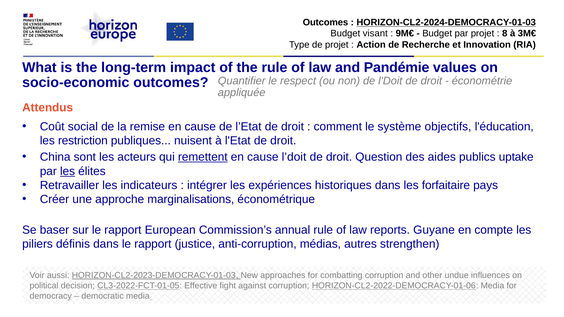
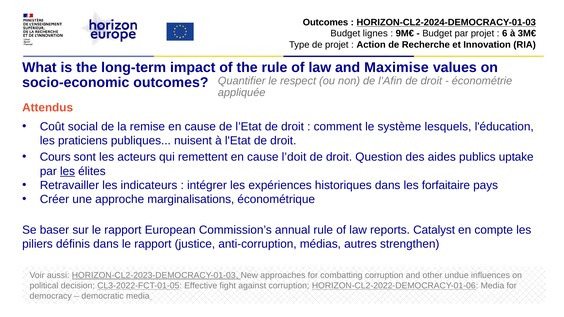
visant: visant -> lignes
8: 8 -> 6
Pandémie: Pandémie -> Maximise
l'Doit: l'Doit -> l'Afin
objectifs: objectifs -> lesquels
restriction: restriction -> praticiens
China: China -> Cours
remettent underline: present -> none
Guyane: Guyane -> Catalyst
